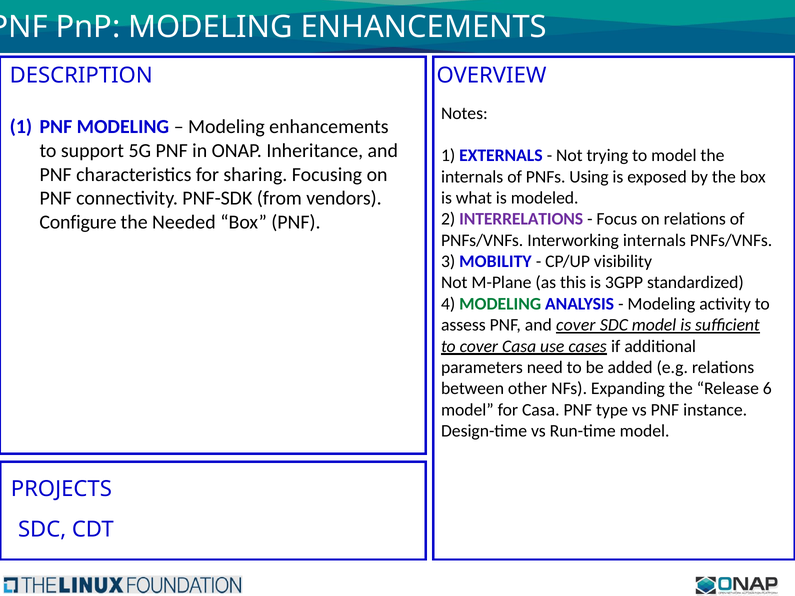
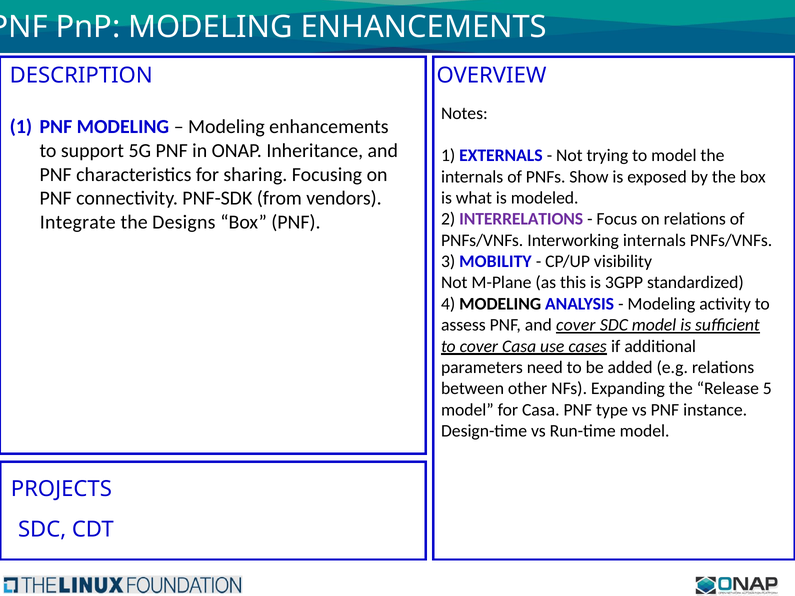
Using: Using -> Show
Configure: Configure -> Integrate
Needed: Needed -> Designs
MODELING at (500, 304) colour: green -> black
6: 6 -> 5
